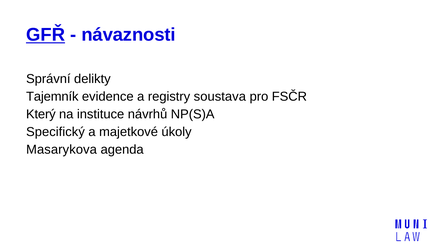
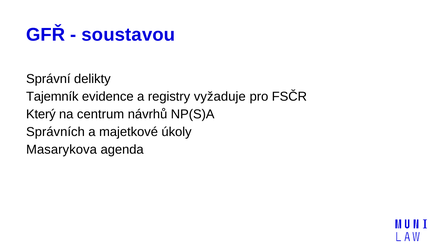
GFŘ underline: present -> none
návaznosti: návaznosti -> soustavou
soustava: soustava -> vyžaduje
instituce: instituce -> centrum
Specifický: Specifický -> Správních
